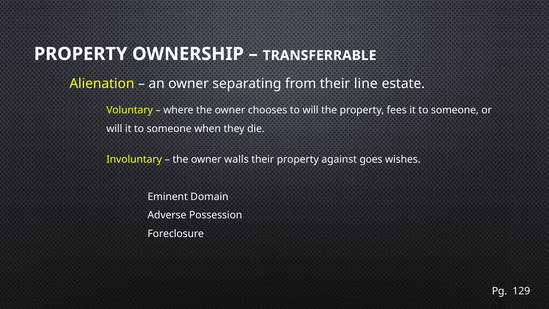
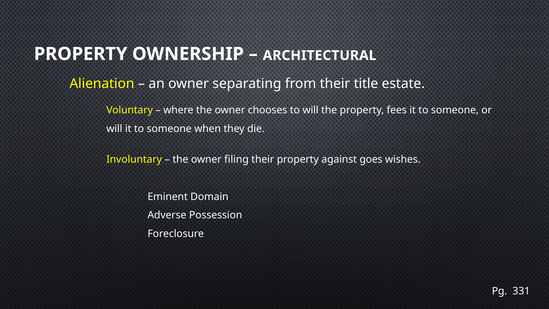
TRANSFERRABLE: TRANSFERRABLE -> ARCHITECTURAL
line: line -> title
walls: walls -> filing
129: 129 -> 331
